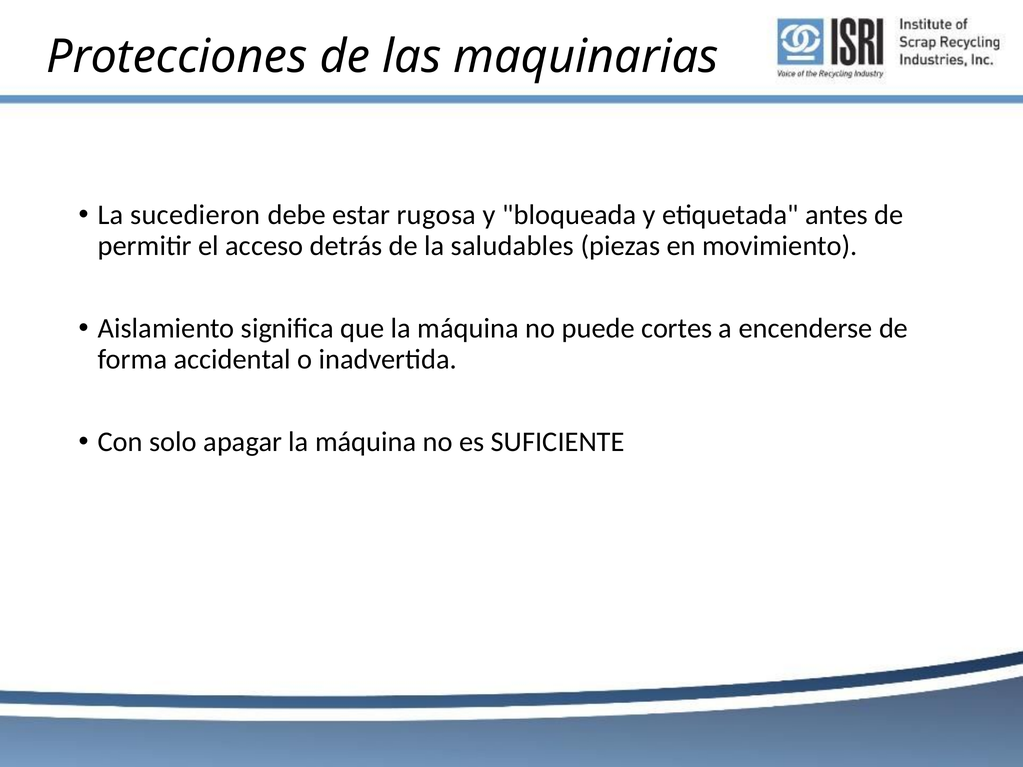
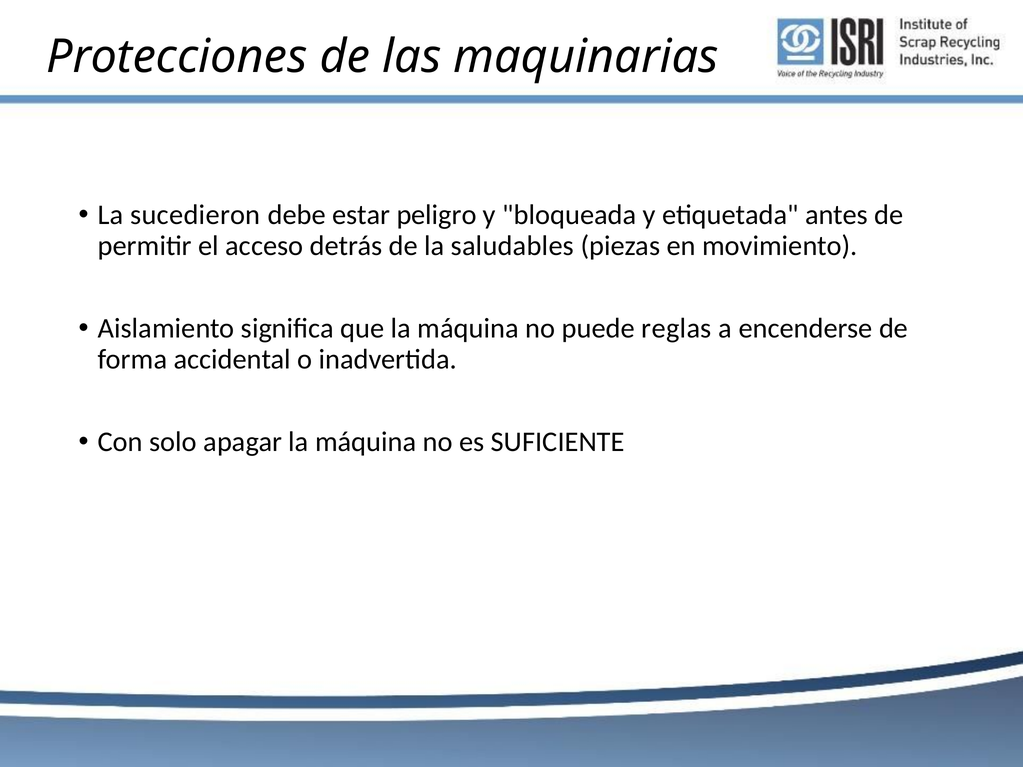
rugosa: rugosa -> peligro
cortes: cortes -> reglas
